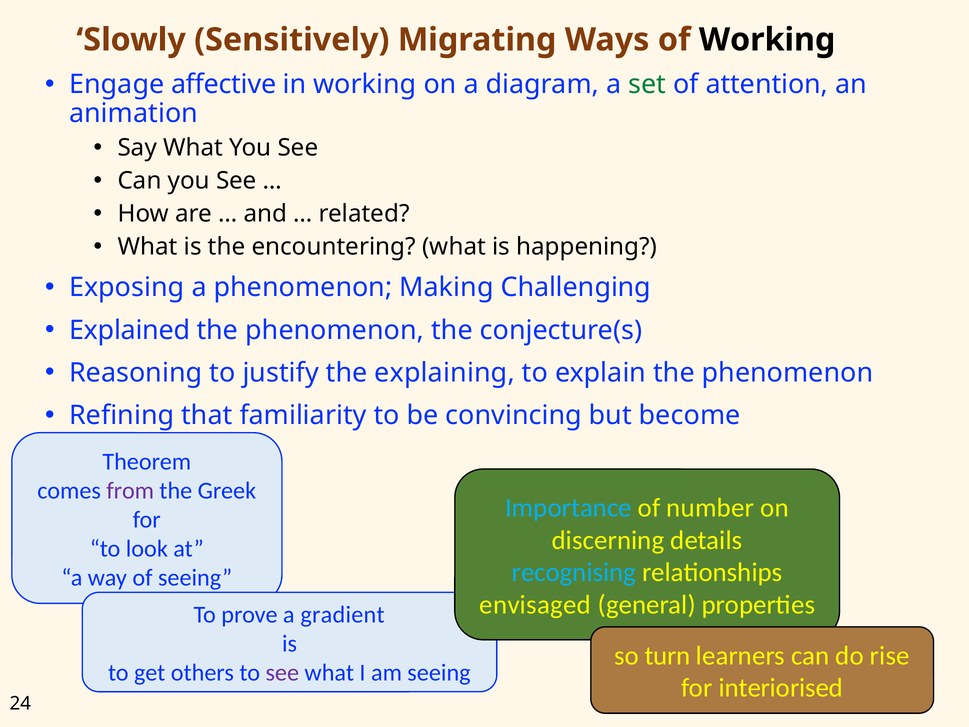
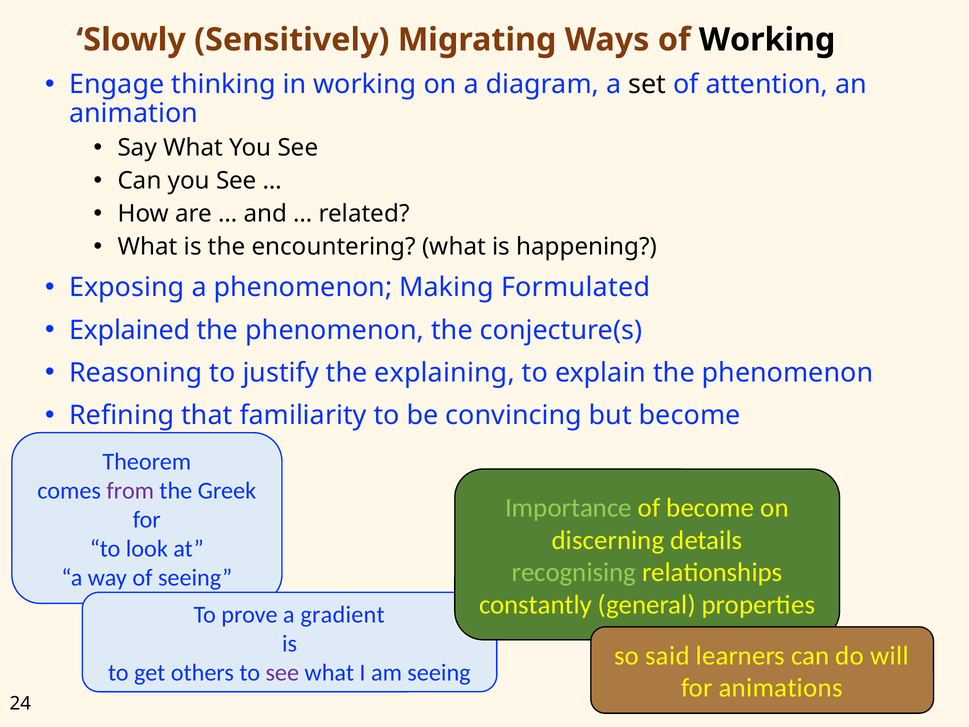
affective: affective -> thinking
set colour: green -> black
Challenging: Challenging -> Formulated
Importance colour: light blue -> light green
of number: number -> become
recognising colour: light blue -> light green
envisaged: envisaged -> constantly
turn: turn -> said
rise: rise -> will
interiorised: interiorised -> animations
